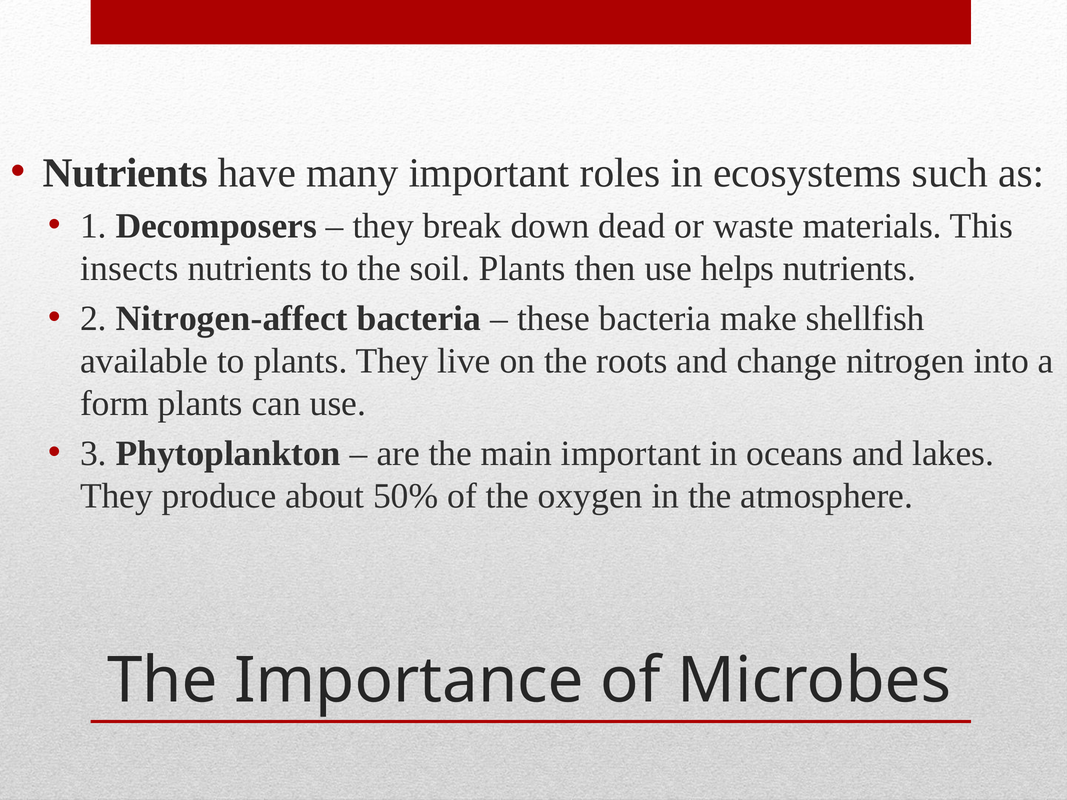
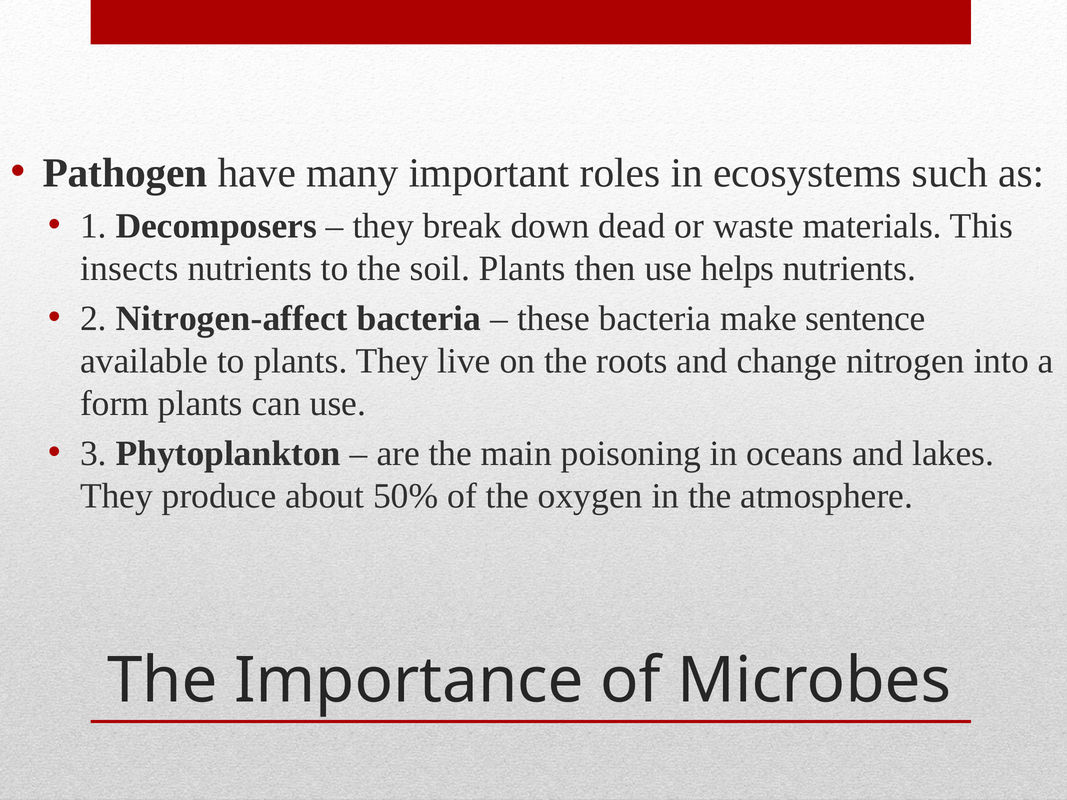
Nutrients at (125, 173): Nutrients -> Pathogen
shellfish: shellfish -> sentence
main important: important -> poisoning
